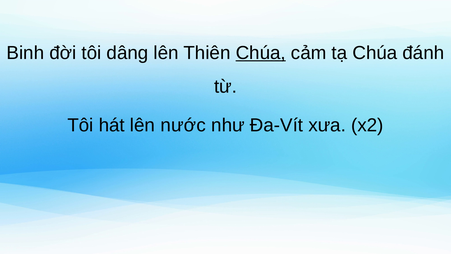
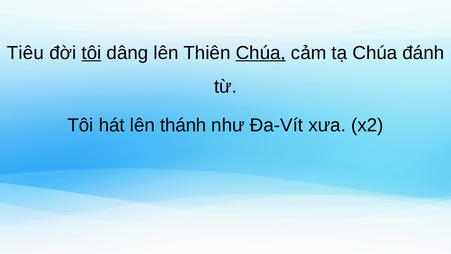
Binh: Binh -> Tiêu
tôi at (92, 53) underline: none -> present
nước: nước -> thánh
